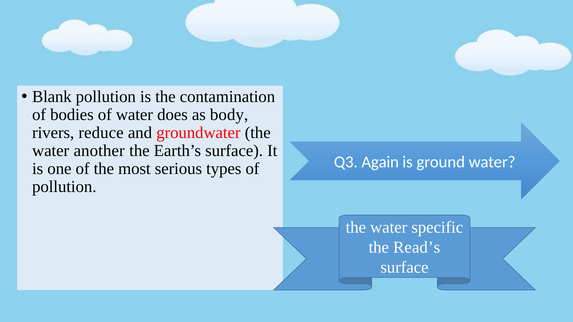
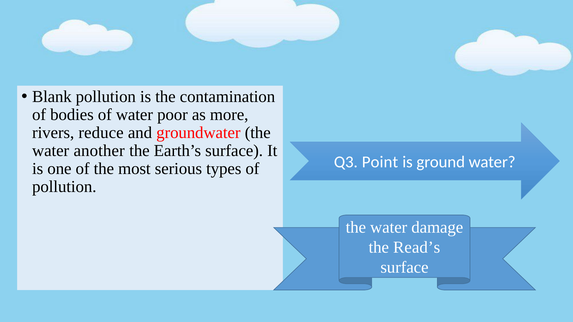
does: does -> poor
body: body -> more
Again: Again -> Point
specific: specific -> damage
